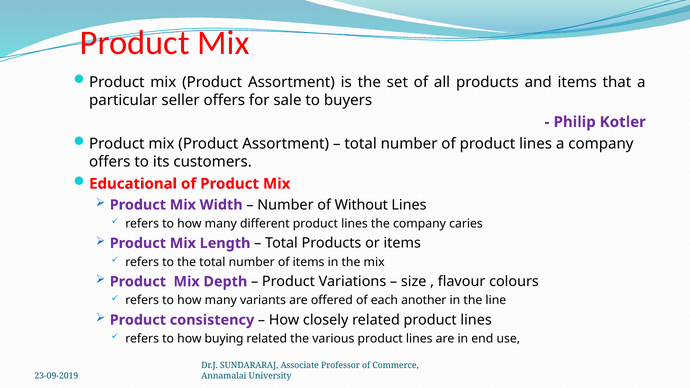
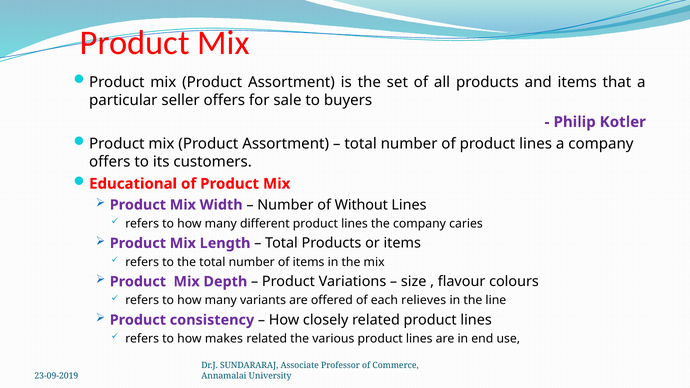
another: another -> relieves
buying: buying -> makes
